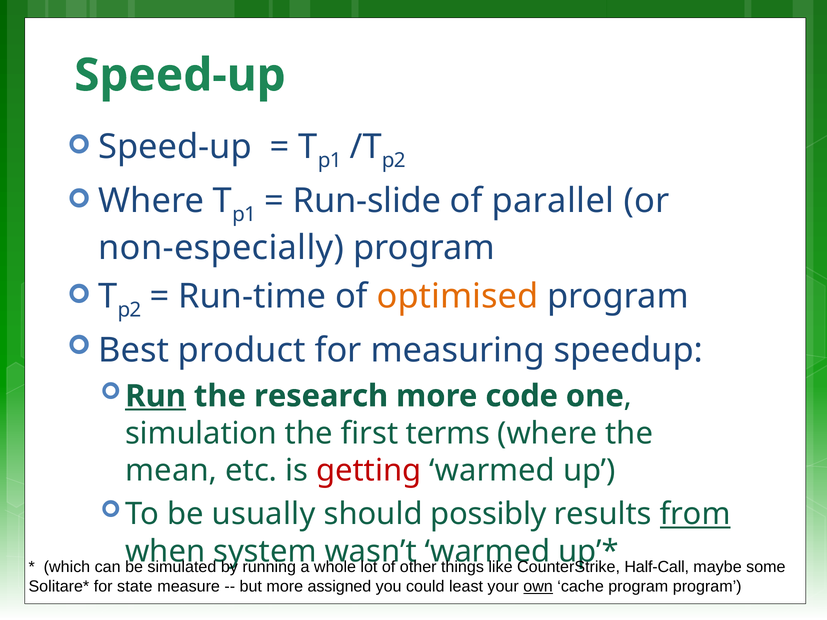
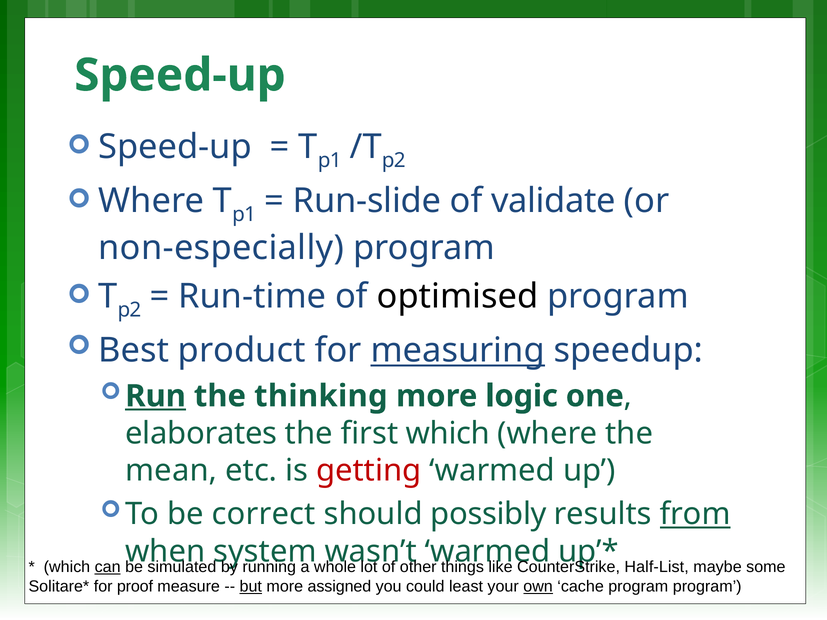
parallel: parallel -> validate
optimised colour: orange -> black
measuring underline: none -> present
research: research -> thinking
code: code -> logic
simulation: simulation -> elaborates
first terms: terms -> which
usually: usually -> correct
can underline: none -> present
Half-Call: Half-Call -> Half-List
state: state -> proof
but underline: none -> present
